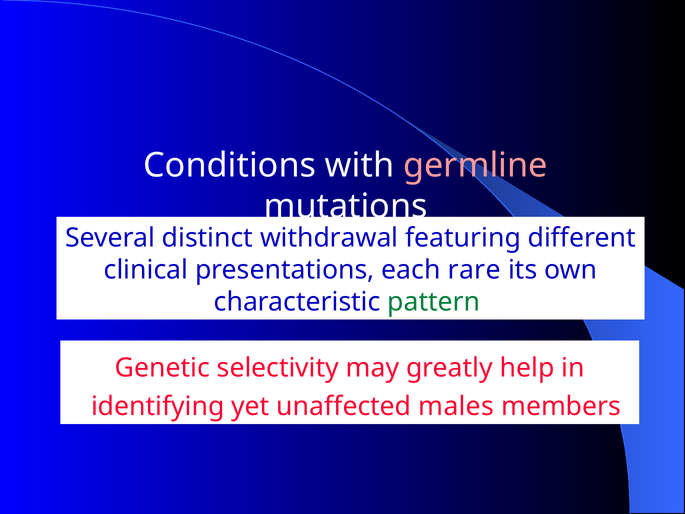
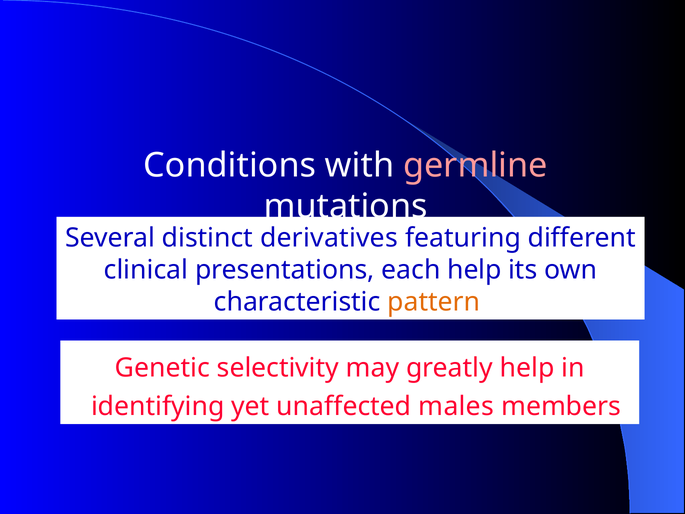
withdrawal: withdrawal -> derivatives
each rare: rare -> help
pattern colour: green -> orange
